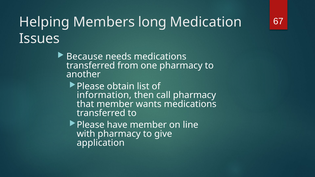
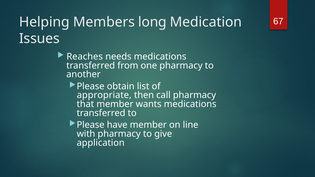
Because: Because -> Reaches
information: information -> appropriate
